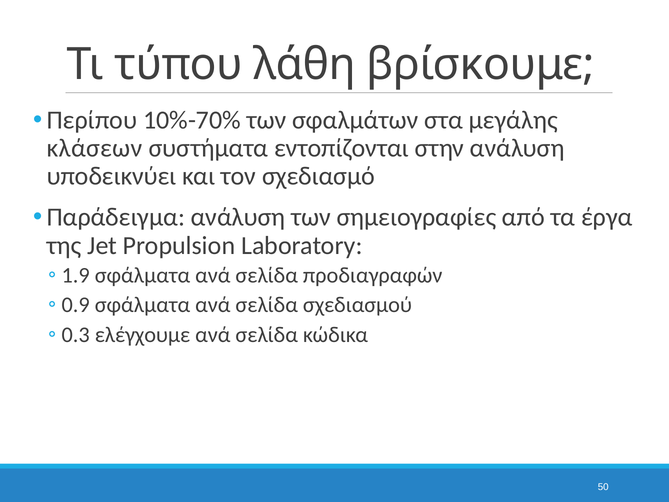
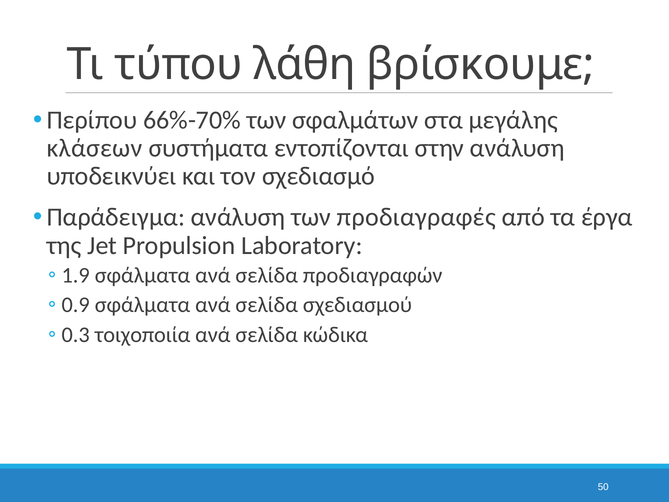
10%-70%: 10%-70% -> 66%-70%
σημειογραφίες: σημειογραφίες -> προδιαγραφές
ελέγχουμε: ελέγχουμε -> τοιχοποιία
